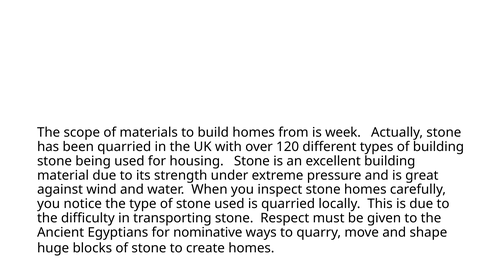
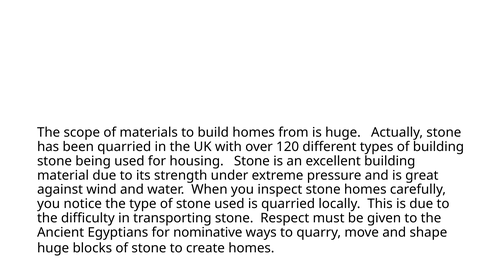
is week: week -> huge
